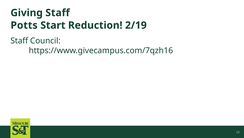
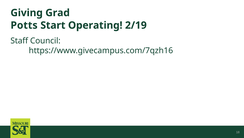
Giving Staff: Staff -> Grad
Reduction: Reduction -> Operating
